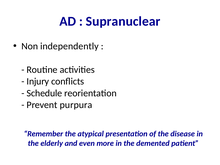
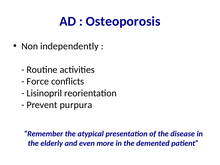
Supranuclear: Supranuclear -> Osteoporosis
Injury: Injury -> Force
Schedule: Schedule -> Lisinopril
